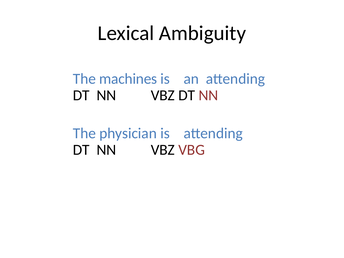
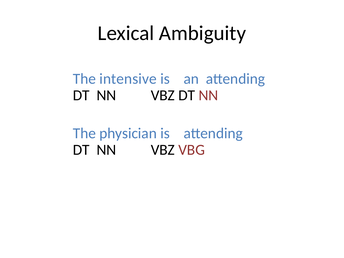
machines: machines -> intensive
